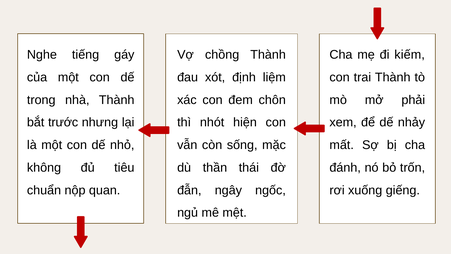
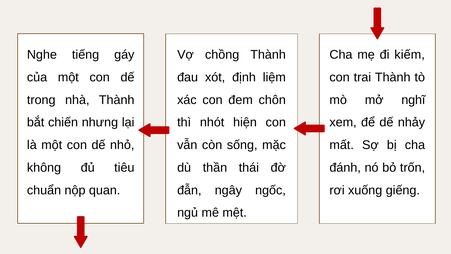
phải: phải -> nghĩ
trước: trước -> chiến
